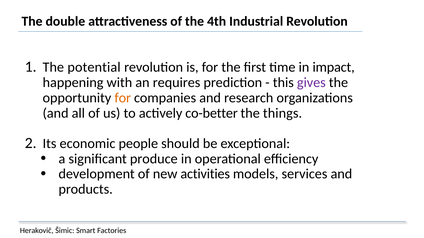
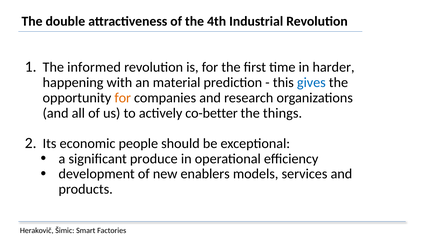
potential: potential -> informed
impact: impact -> harder
requires: requires -> material
gives colour: purple -> blue
activities: activities -> enablers
